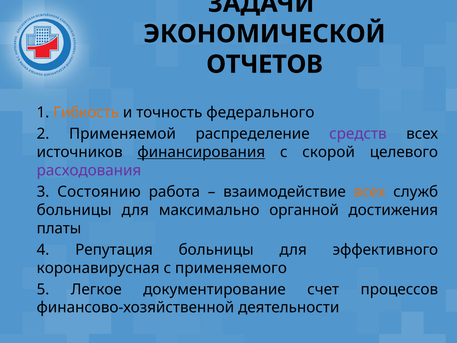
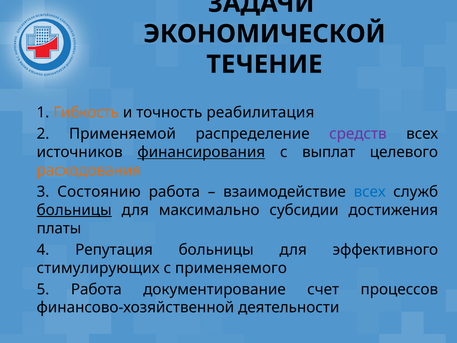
ОТЧЕТОВ: ОТЧЕТОВ -> ТЕЧЕНИЕ
федерального: федерального -> реабилитация
скорой: скорой -> выплат
расходования colour: purple -> orange
всех at (370, 192) colour: orange -> blue
больницы at (74, 210) underline: none -> present
органной: органной -> субсидии
коронавирусная: коронавирусная -> стимулирующих
5 Легкое: Легкое -> Работа
